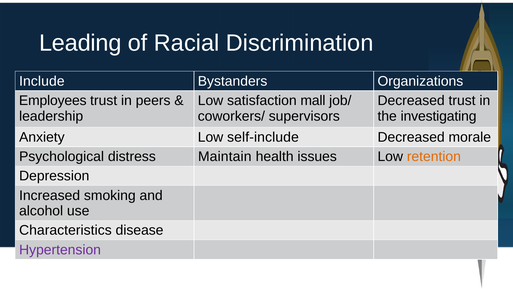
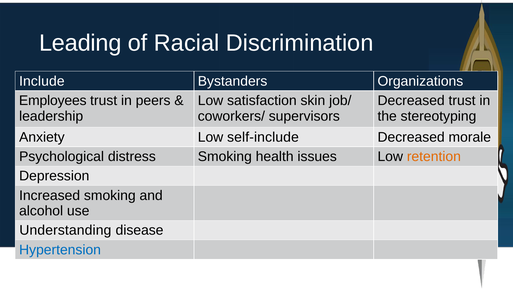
mall: mall -> skin
investigating: investigating -> stereotyping
distress Maintain: Maintain -> Smoking
Characteristics: Characteristics -> Understanding
Hypertension colour: purple -> blue
